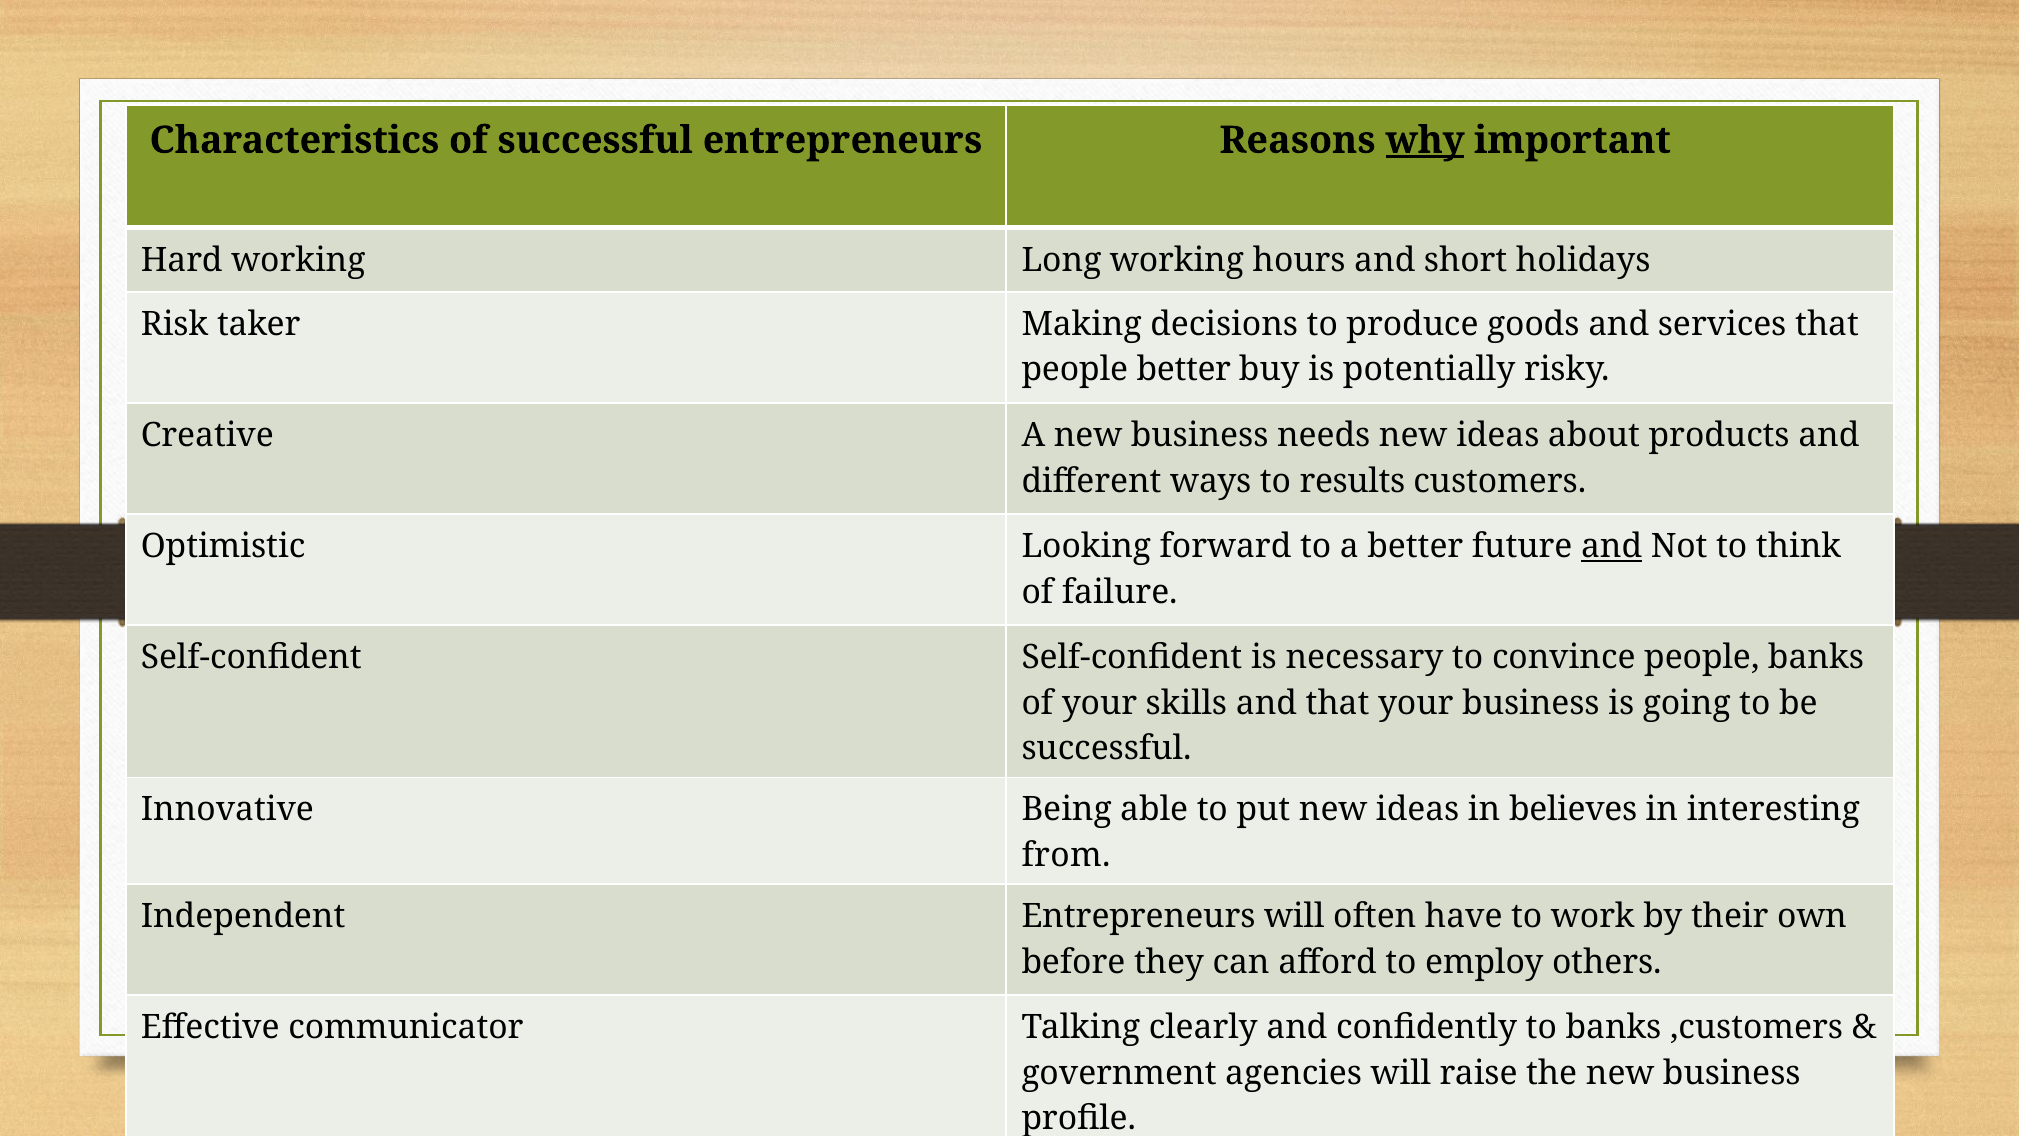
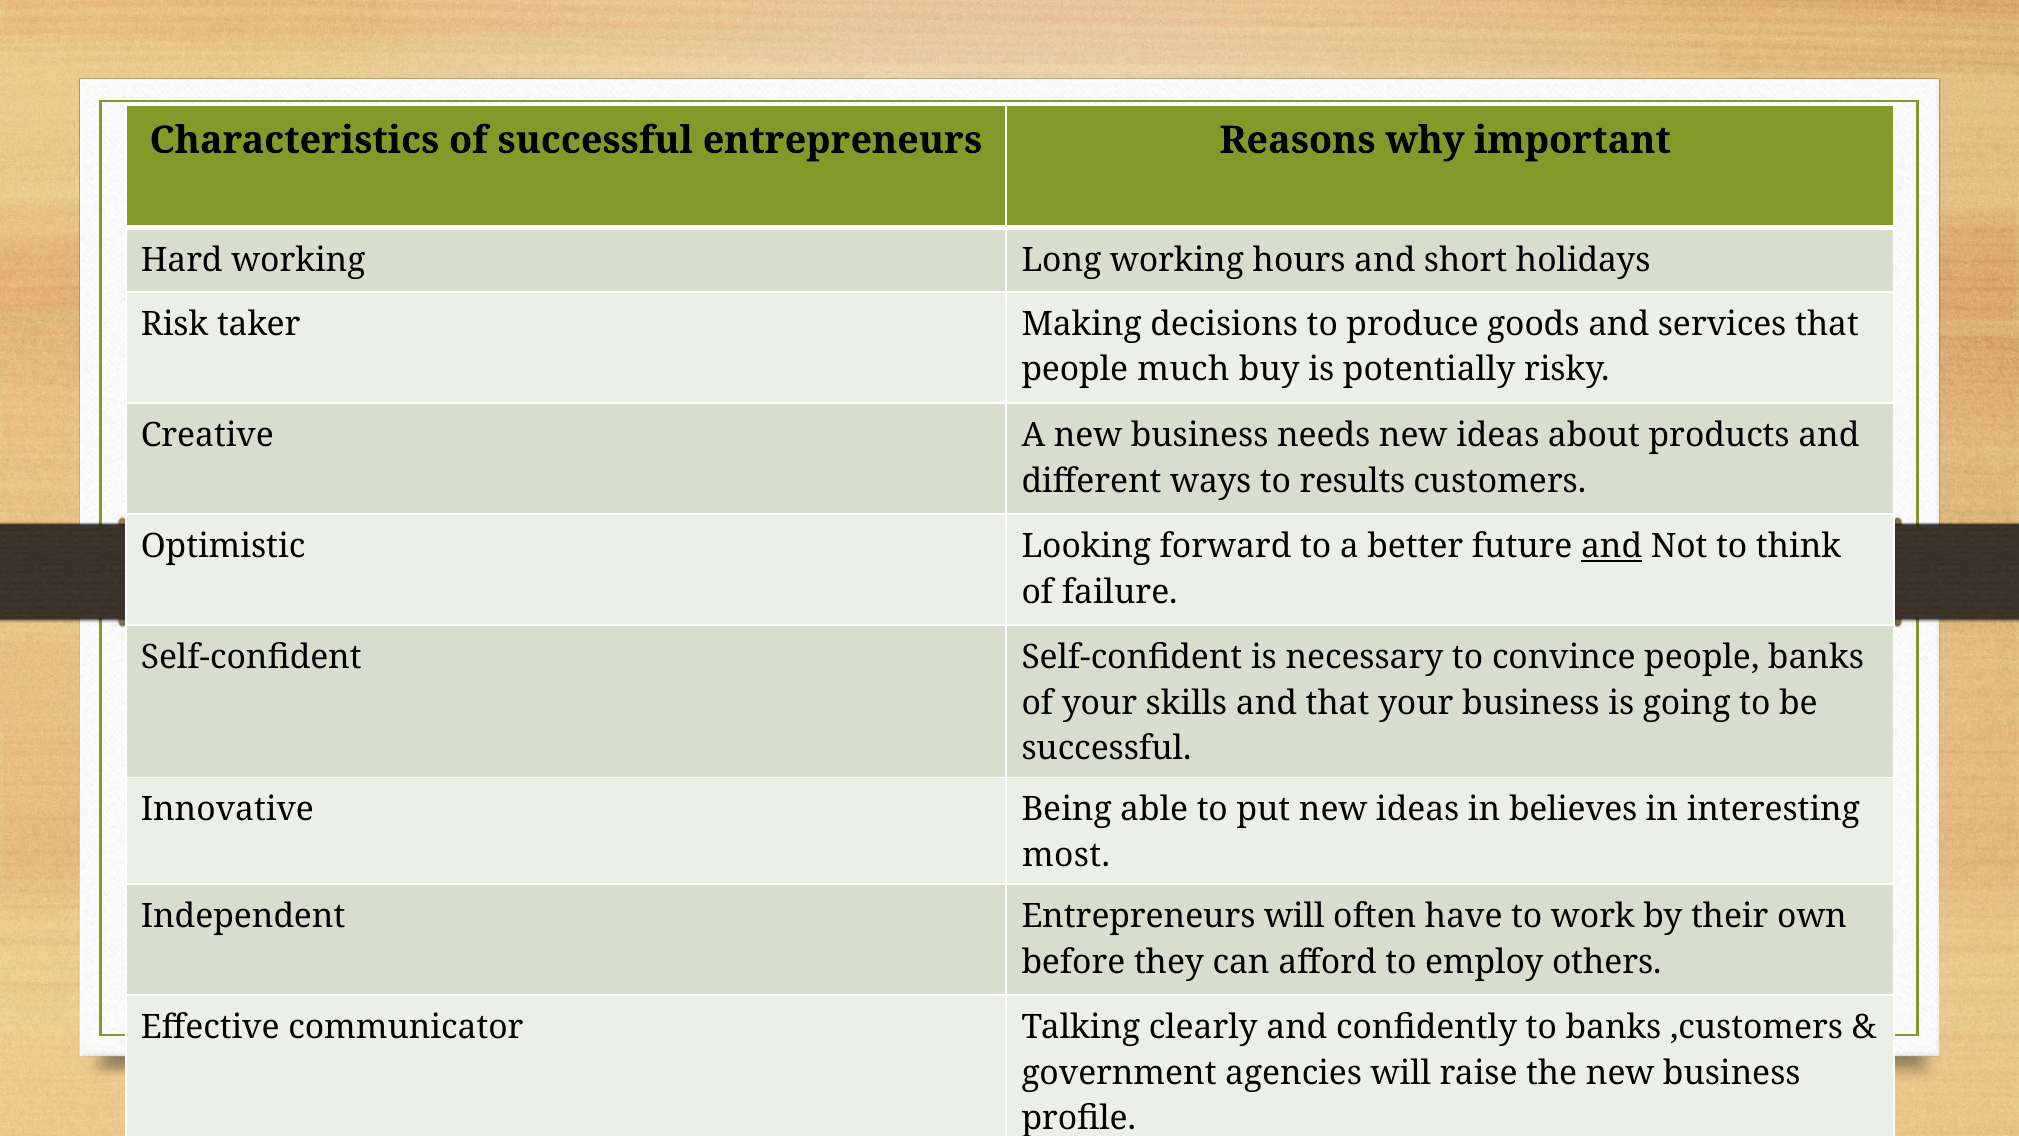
why underline: present -> none
people better: better -> much
from: from -> most
